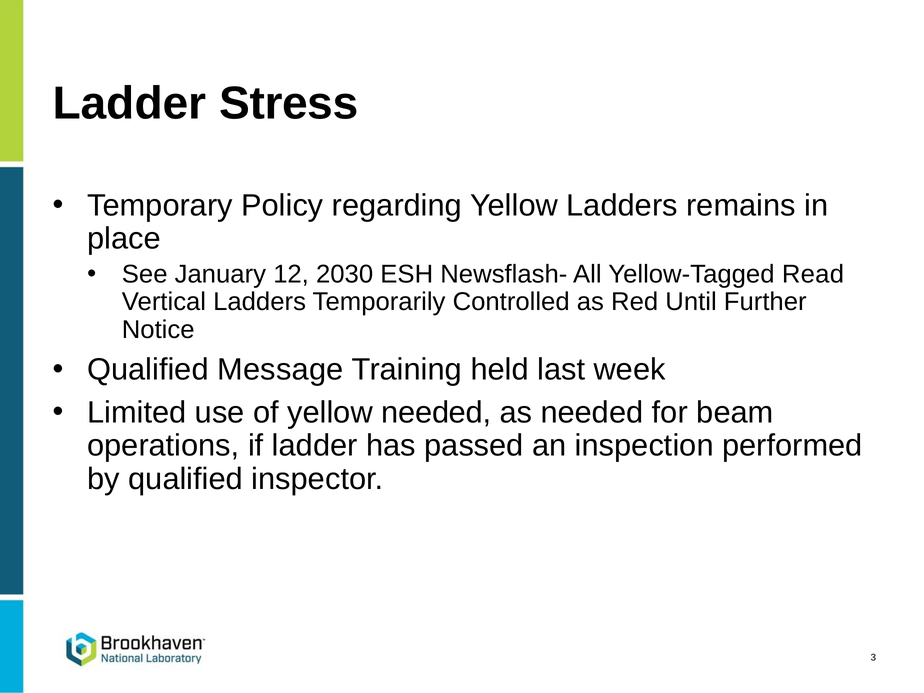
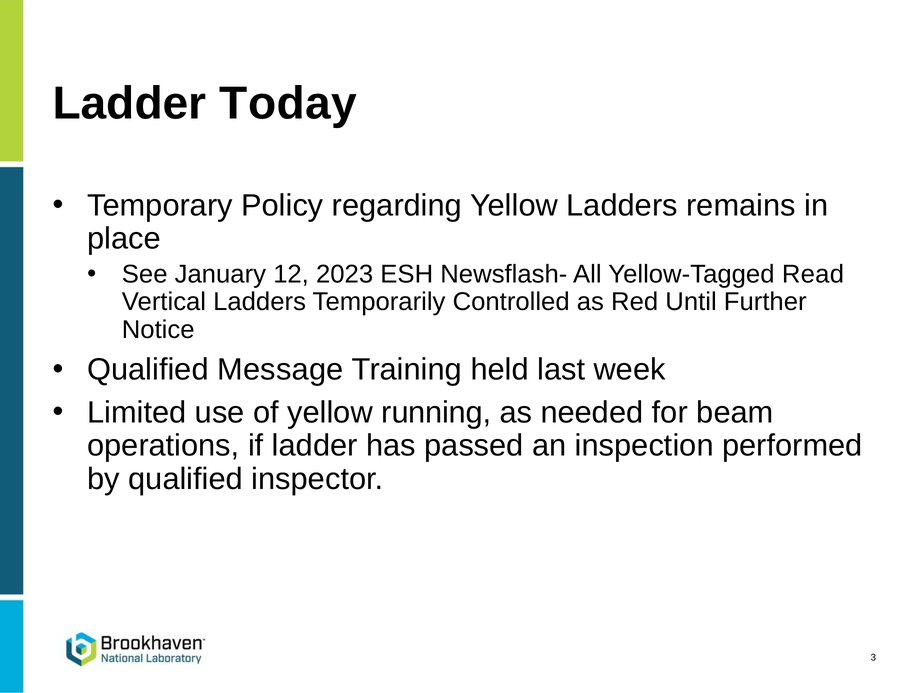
Stress: Stress -> Today
2030: 2030 -> 2023
yellow needed: needed -> running
